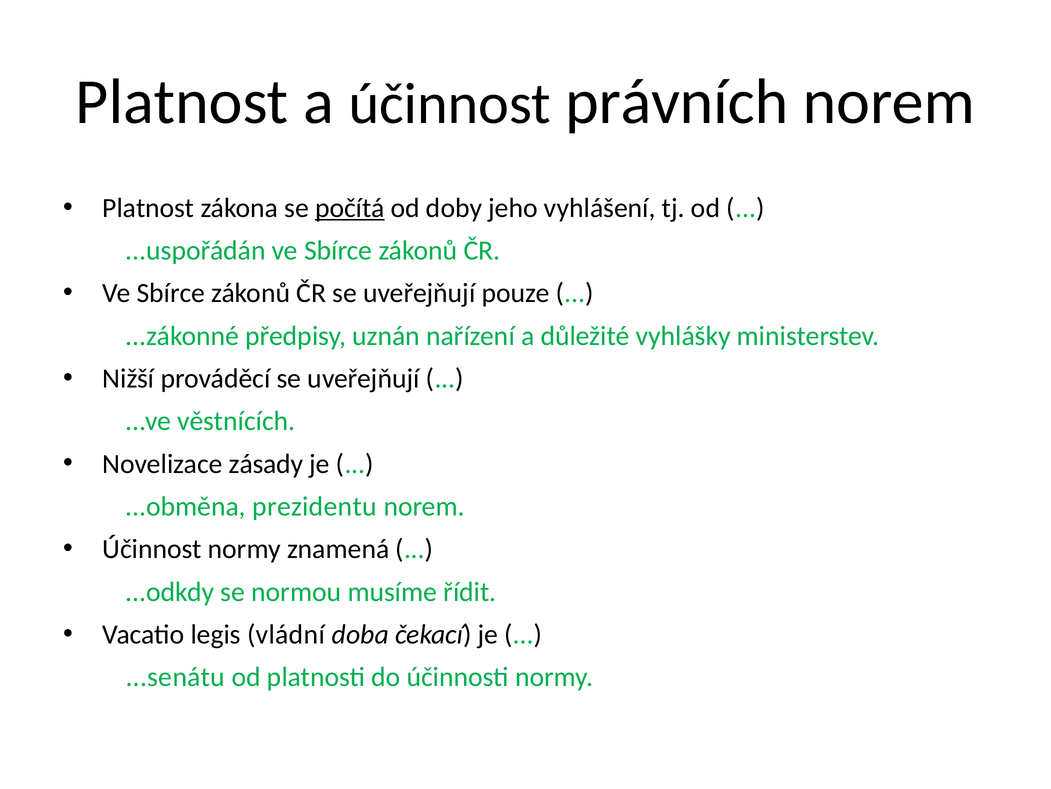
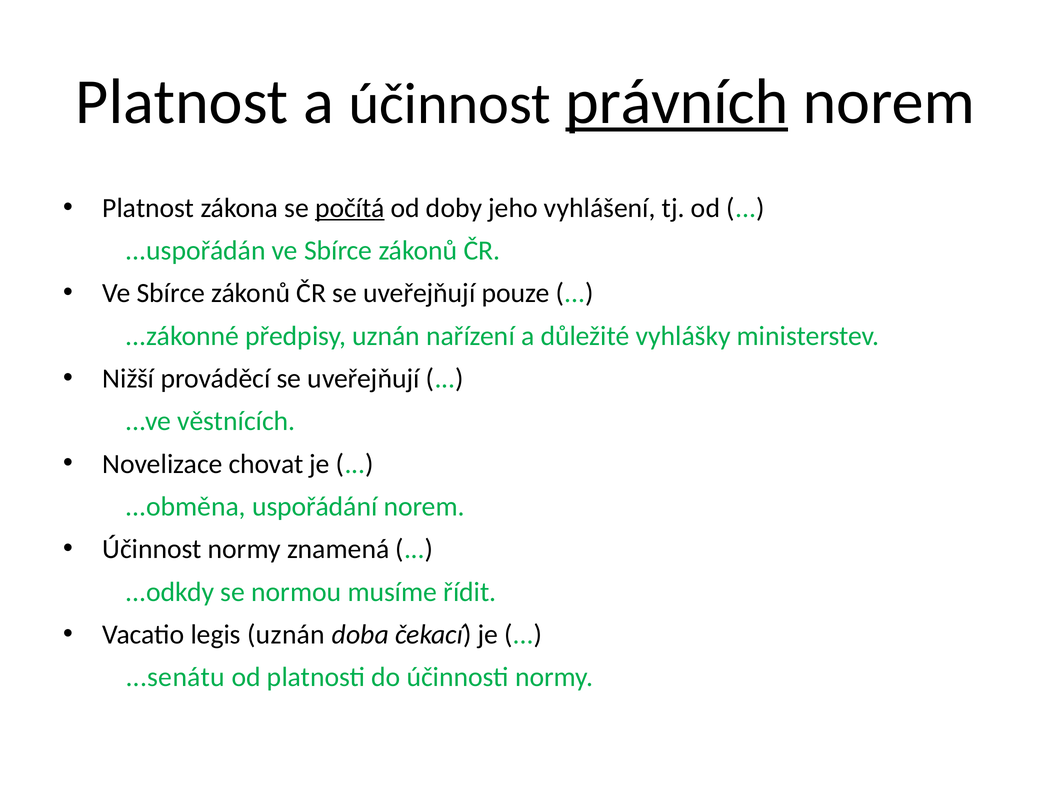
právních underline: none -> present
zásady: zásady -> chovat
prezidentu: prezidentu -> uspořádání
legis vládní: vládní -> uznán
